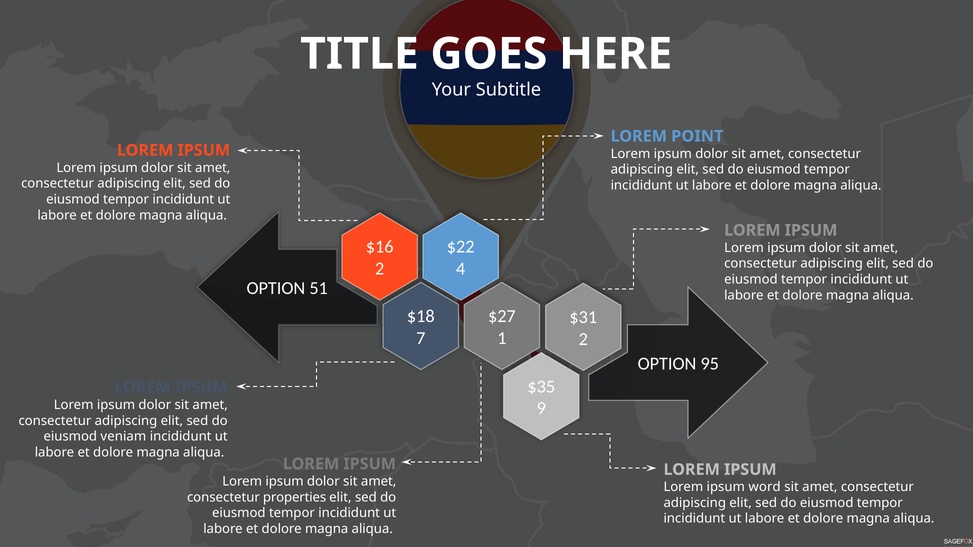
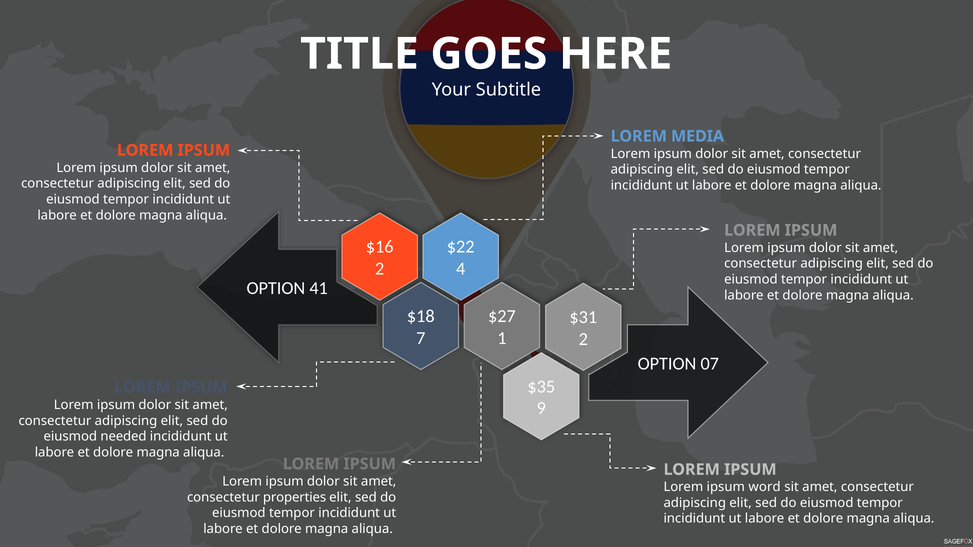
POINT: POINT -> MEDIA
51: 51 -> 41
95: 95 -> 07
veniam: veniam -> needed
